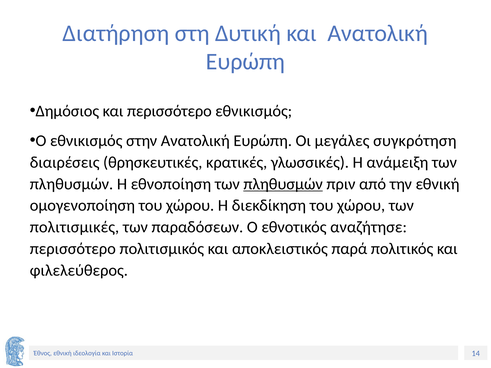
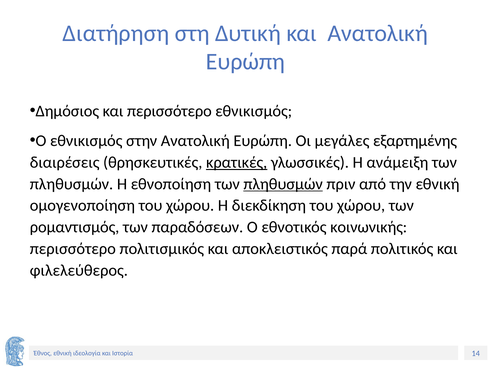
συγκρότηση: συγκρότηση -> εξαρτημένης
κρατικές underline: none -> present
πολιτισμικές: πολιτισμικές -> ρομαντισμός
αναζήτησε: αναζήτησε -> κοινωνικής
